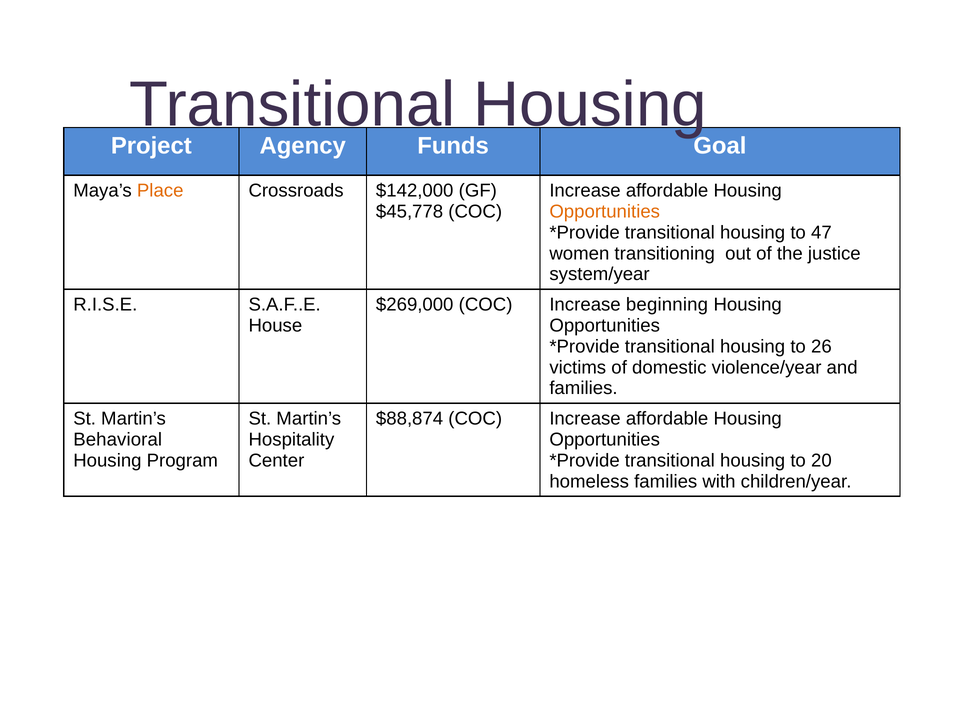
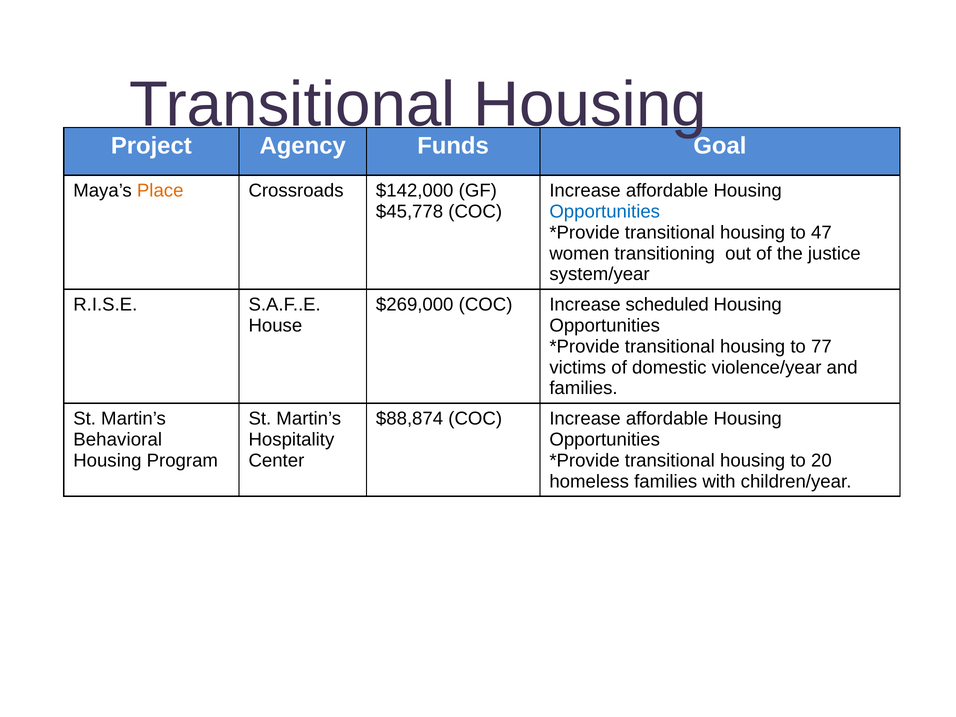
Opportunities at (605, 212) colour: orange -> blue
beginning: beginning -> scheduled
26: 26 -> 77
